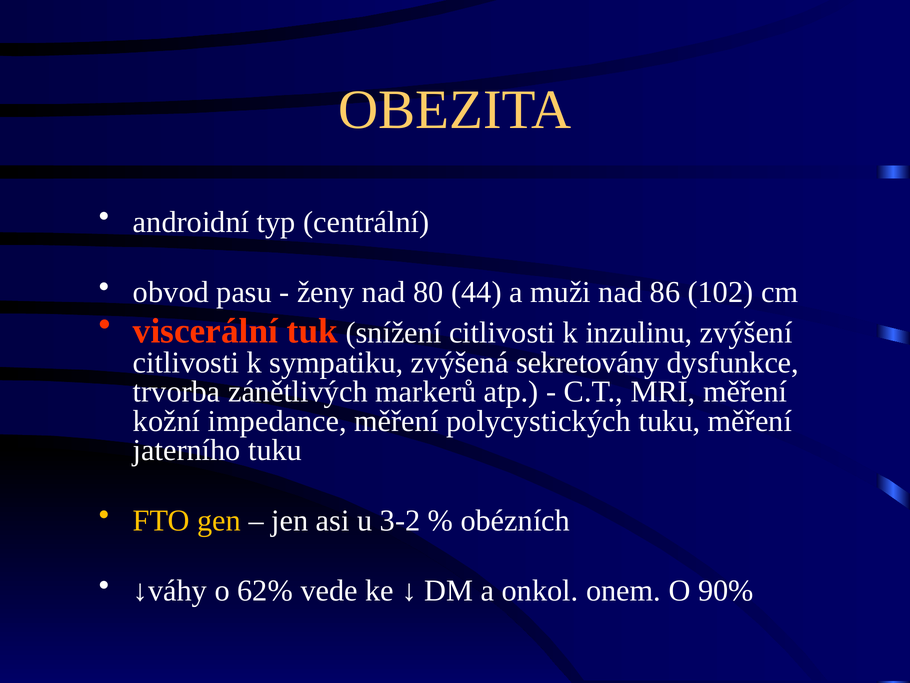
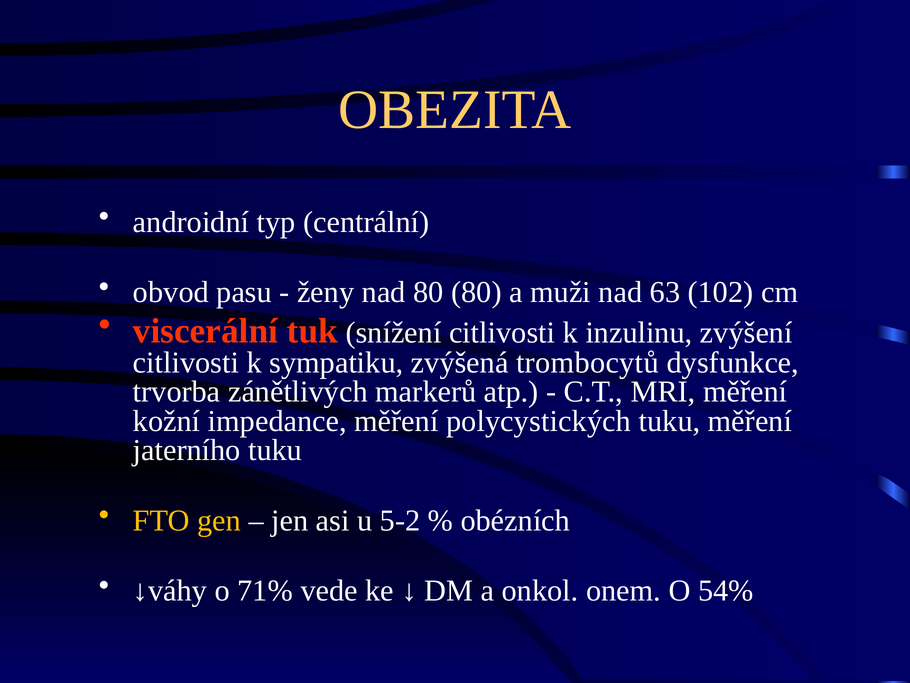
80 44: 44 -> 80
86: 86 -> 63
sekretovány: sekretovány -> trombocytů
3-2: 3-2 -> 5-2
62%: 62% -> 71%
90%: 90% -> 54%
